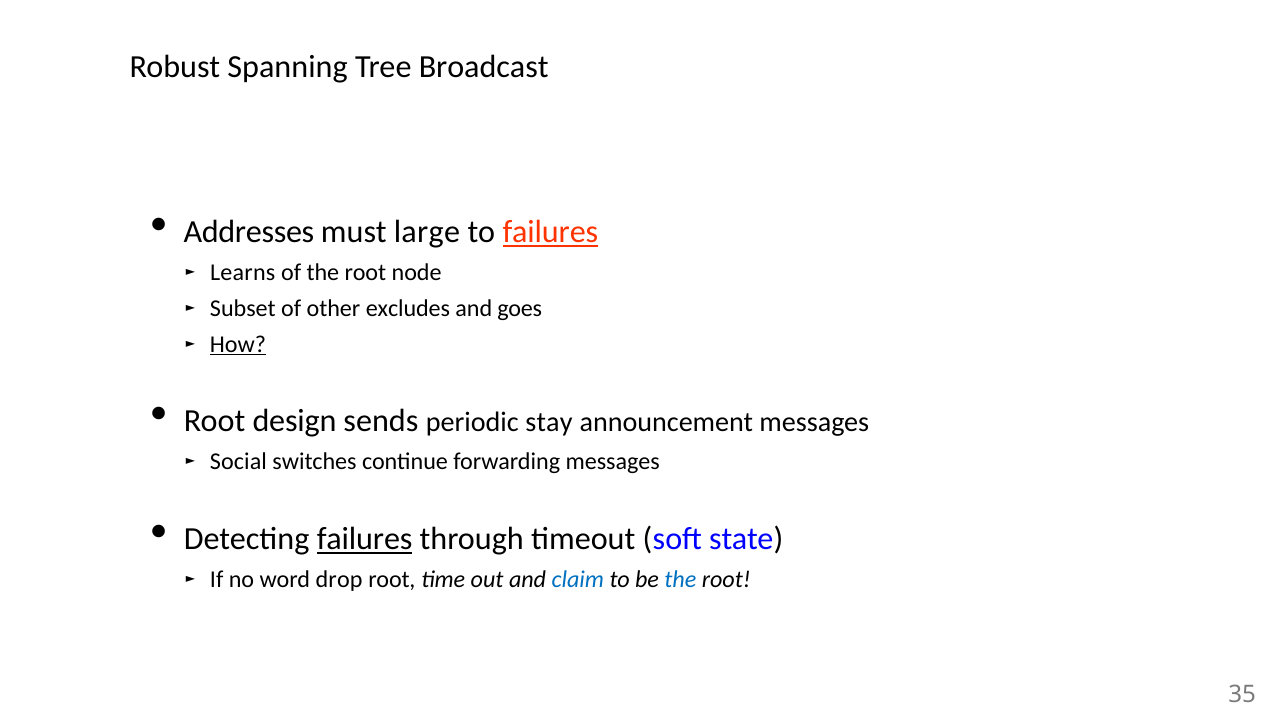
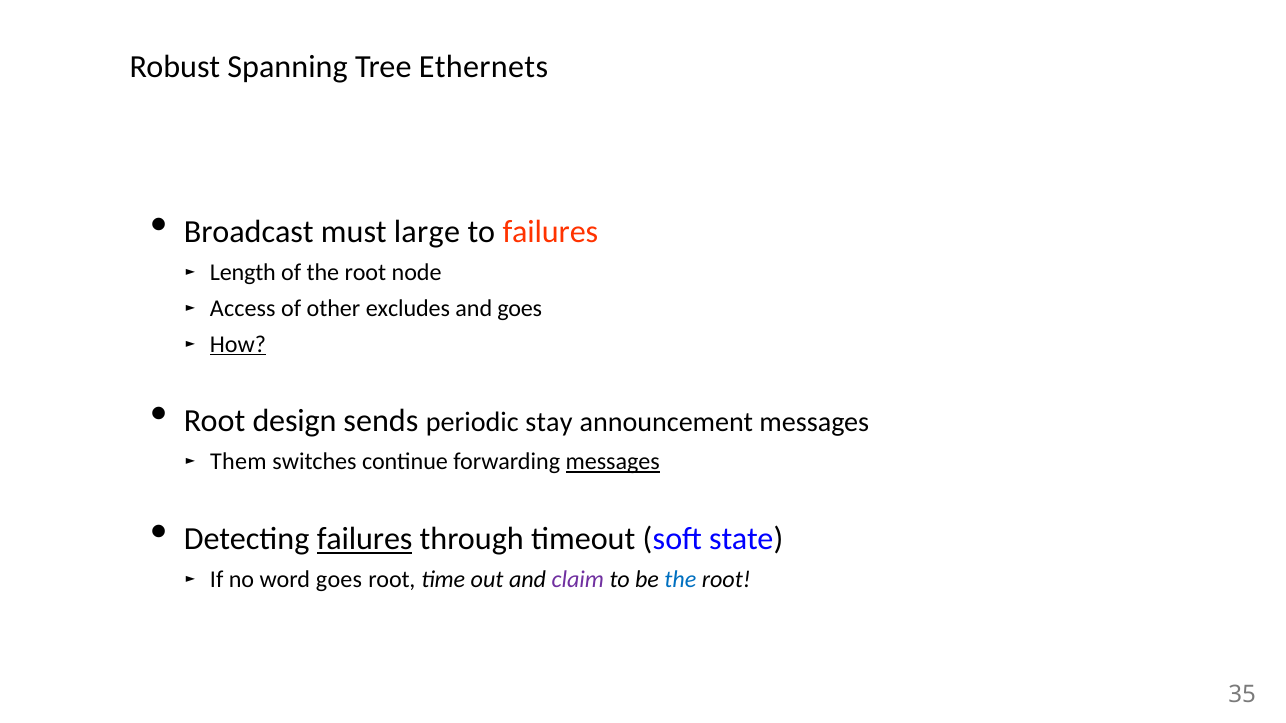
Broadcast: Broadcast -> Ethernets
Addresses: Addresses -> Broadcast
failures at (550, 232) underline: present -> none
Learns: Learns -> Length
Subset: Subset -> Access
Social: Social -> Them
messages at (613, 462) underline: none -> present
word drop: drop -> goes
claim colour: blue -> purple
